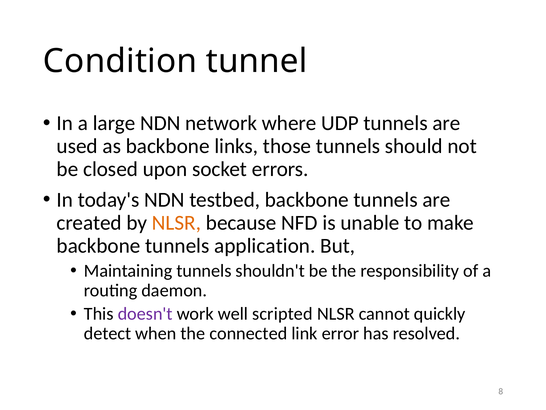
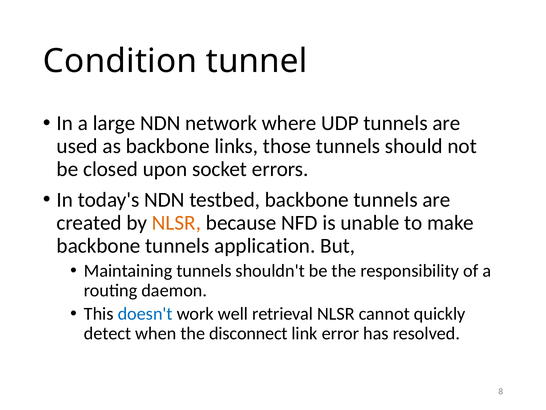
doesn't colour: purple -> blue
scripted: scripted -> retrieval
connected: connected -> disconnect
